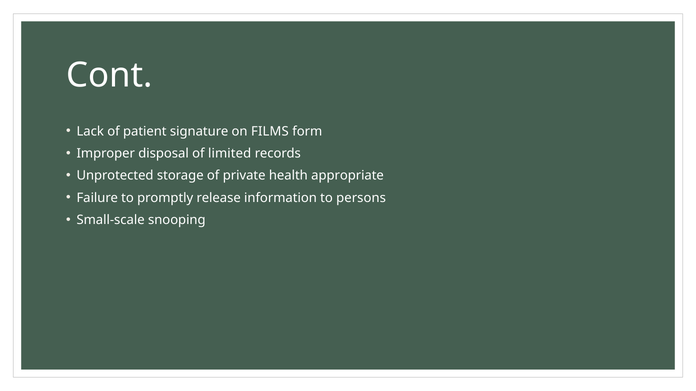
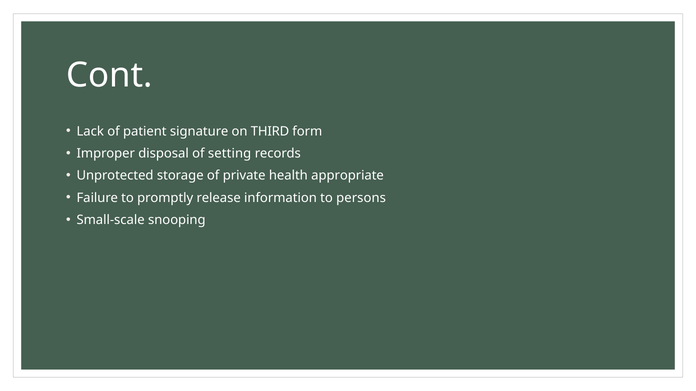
FILMS: FILMS -> THIRD
limited: limited -> setting
